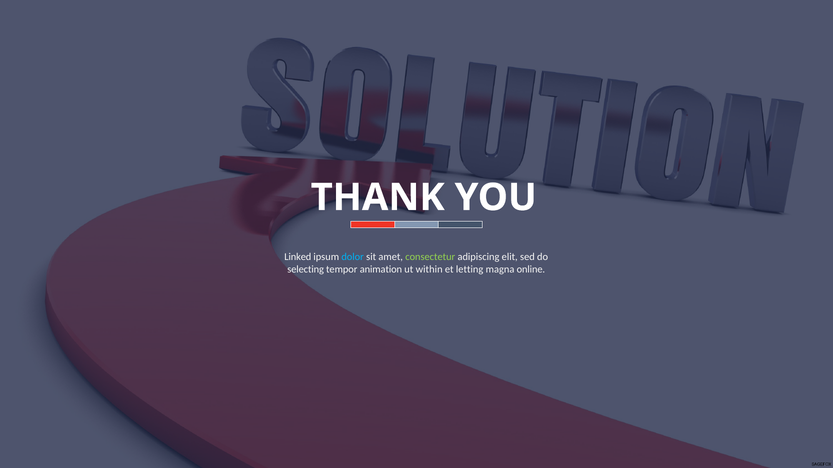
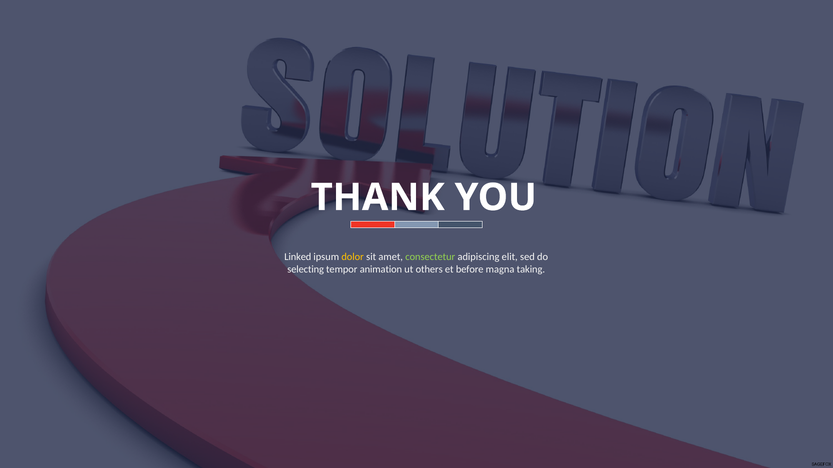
dolor colour: light blue -> yellow
within: within -> others
letting: letting -> before
online: online -> taking
